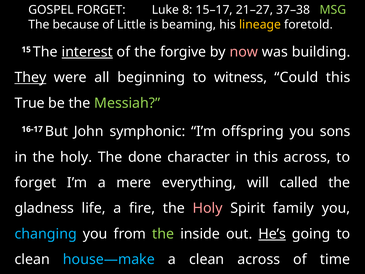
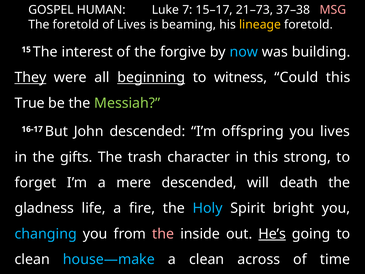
GOSPEL FORGET: FORGET -> HUMAN
8: 8 -> 7
21–27: 21–27 -> 21–73
MSG colour: light green -> pink
The because: because -> foretold
of Little: Little -> Lives
interest underline: present -> none
now colour: pink -> light blue
beginning underline: none -> present
John symphonic: symphonic -> descended
you sons: sons -> lives
in the holy: holy -> gifts
done: done -> trash
this across: across -> strong
mere everything: everything -> descended
called: called -> death
Holy at (208, 208) colour: pink -> light blue
family: family -> bright
the at (163, 234) colour: light green -> pink
